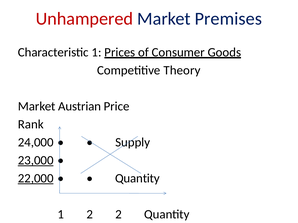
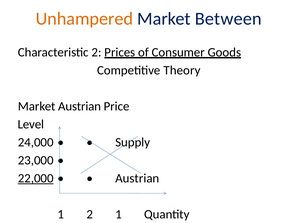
Unhampered colour: red -> orange
Premises: Premises -> Between
Characteristic 1: 1 -> 2
Rank: Rank -> Level
23,000 underline: present -> none
Quantity at (137, 179): Quantity -> Austrian
2 2: 2 -> 1
